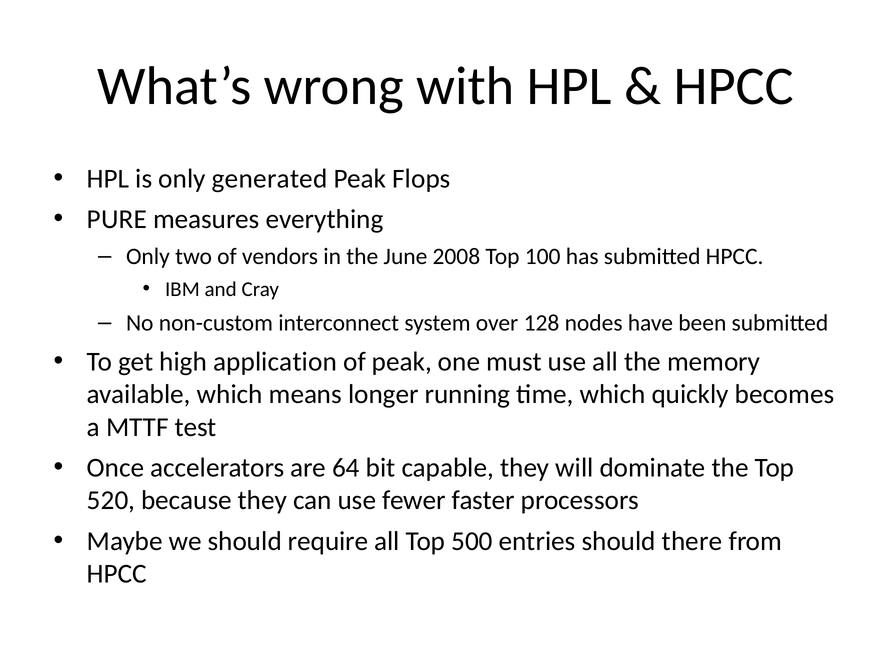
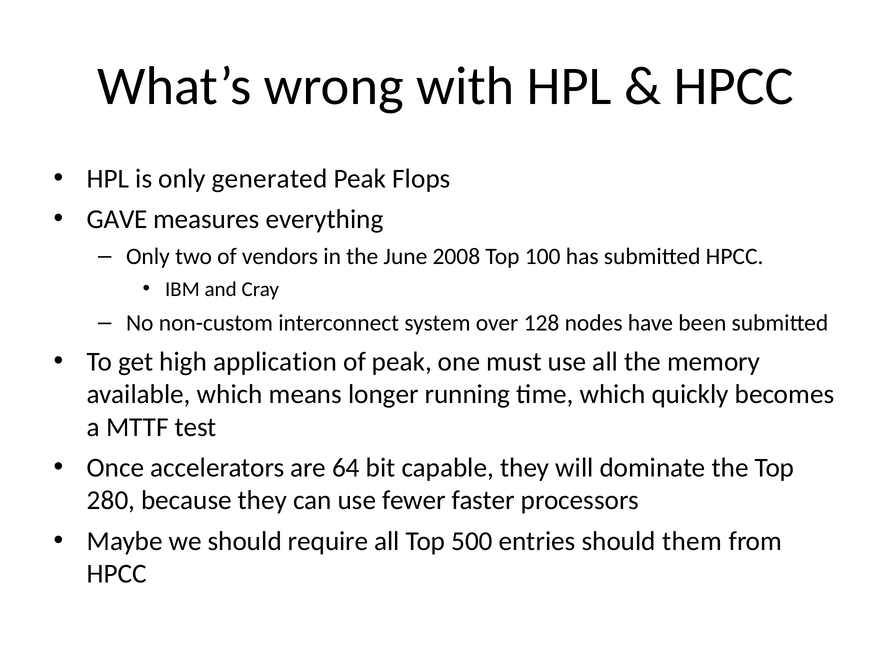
PURE: PURE -> GAVE
520: 520 -> 280
there: there -> them
